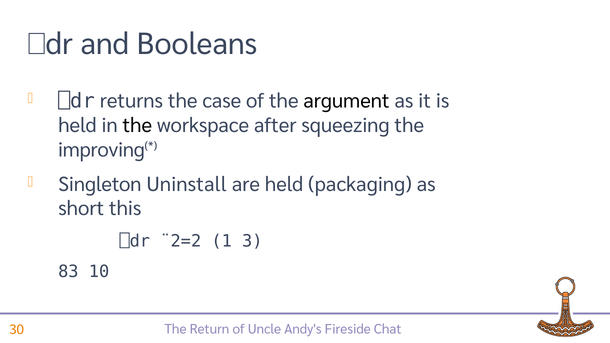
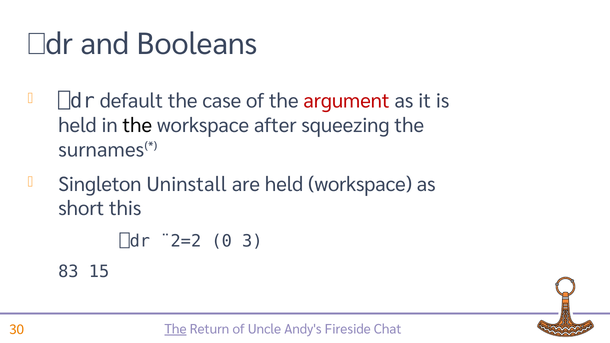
returns: returns -> default
argument colour: black -> red
improving: improving -> surnames
held packaging: packaging -> workspace
1: 1 -> 0
10: 10 -> 15
The at (175, 329) underline: none -> present
